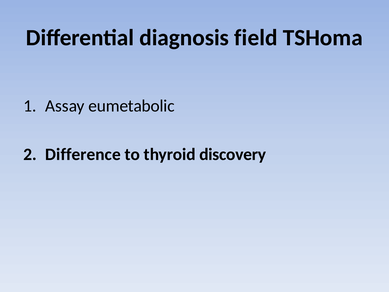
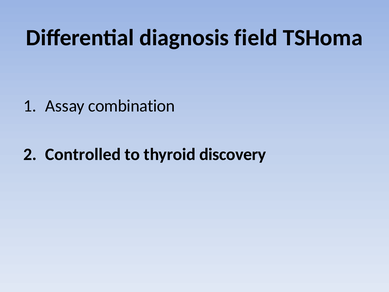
eumetabolic: eumetabolic -> combination
Difference: Difference -> Controlled
